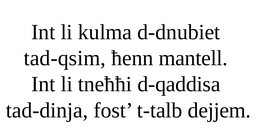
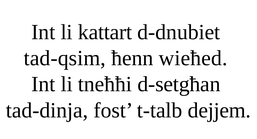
kulma: kulma -> kattart
mantell: mantell -> wieħed
d-qaddisa: d-qaddisa -> d-setgħan
